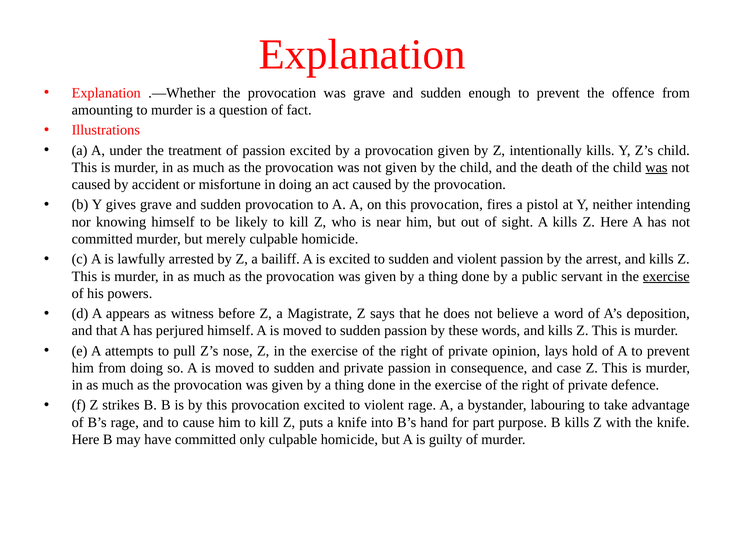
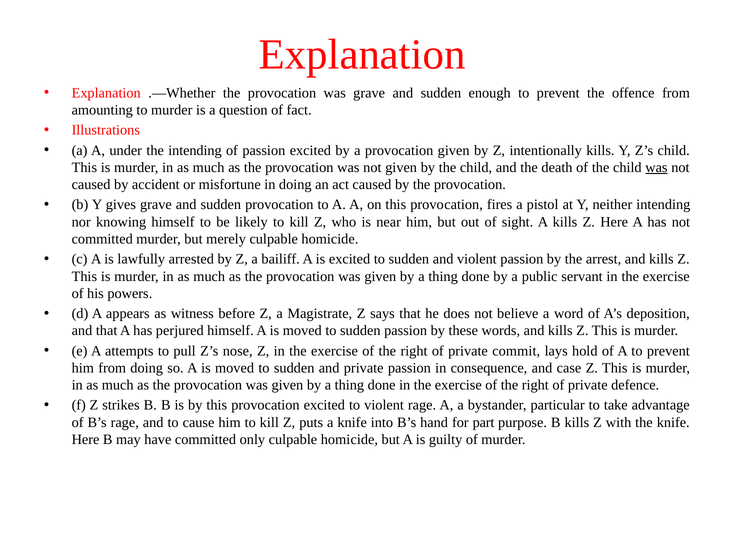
the treatment: treatment -> intending
exercise at (666, 276) underline: present -> none
opinion: opinion -> commit
labouring: labouring -> particular
